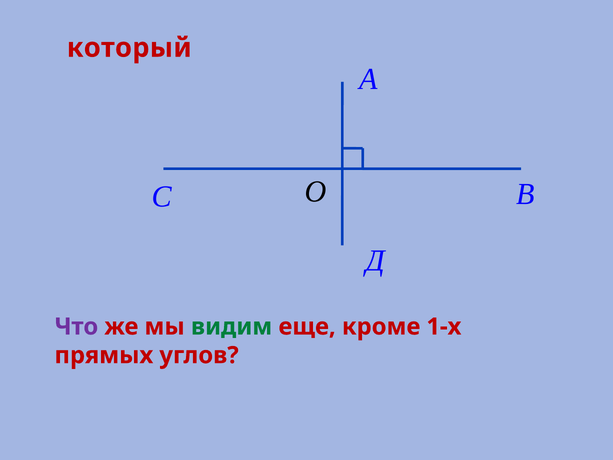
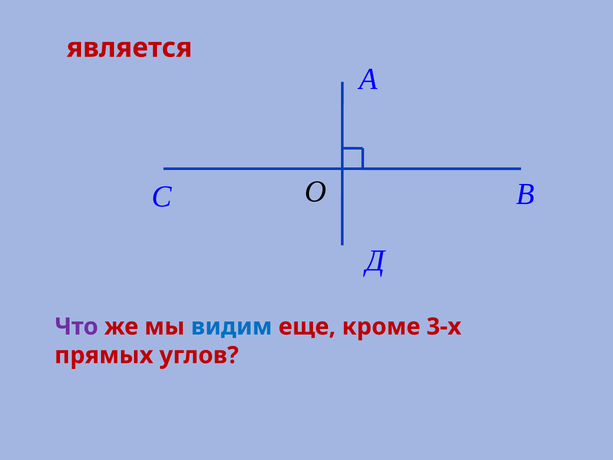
который: который -> является
видим colour: green -> blue
1-х: 1-х -> 3-х
